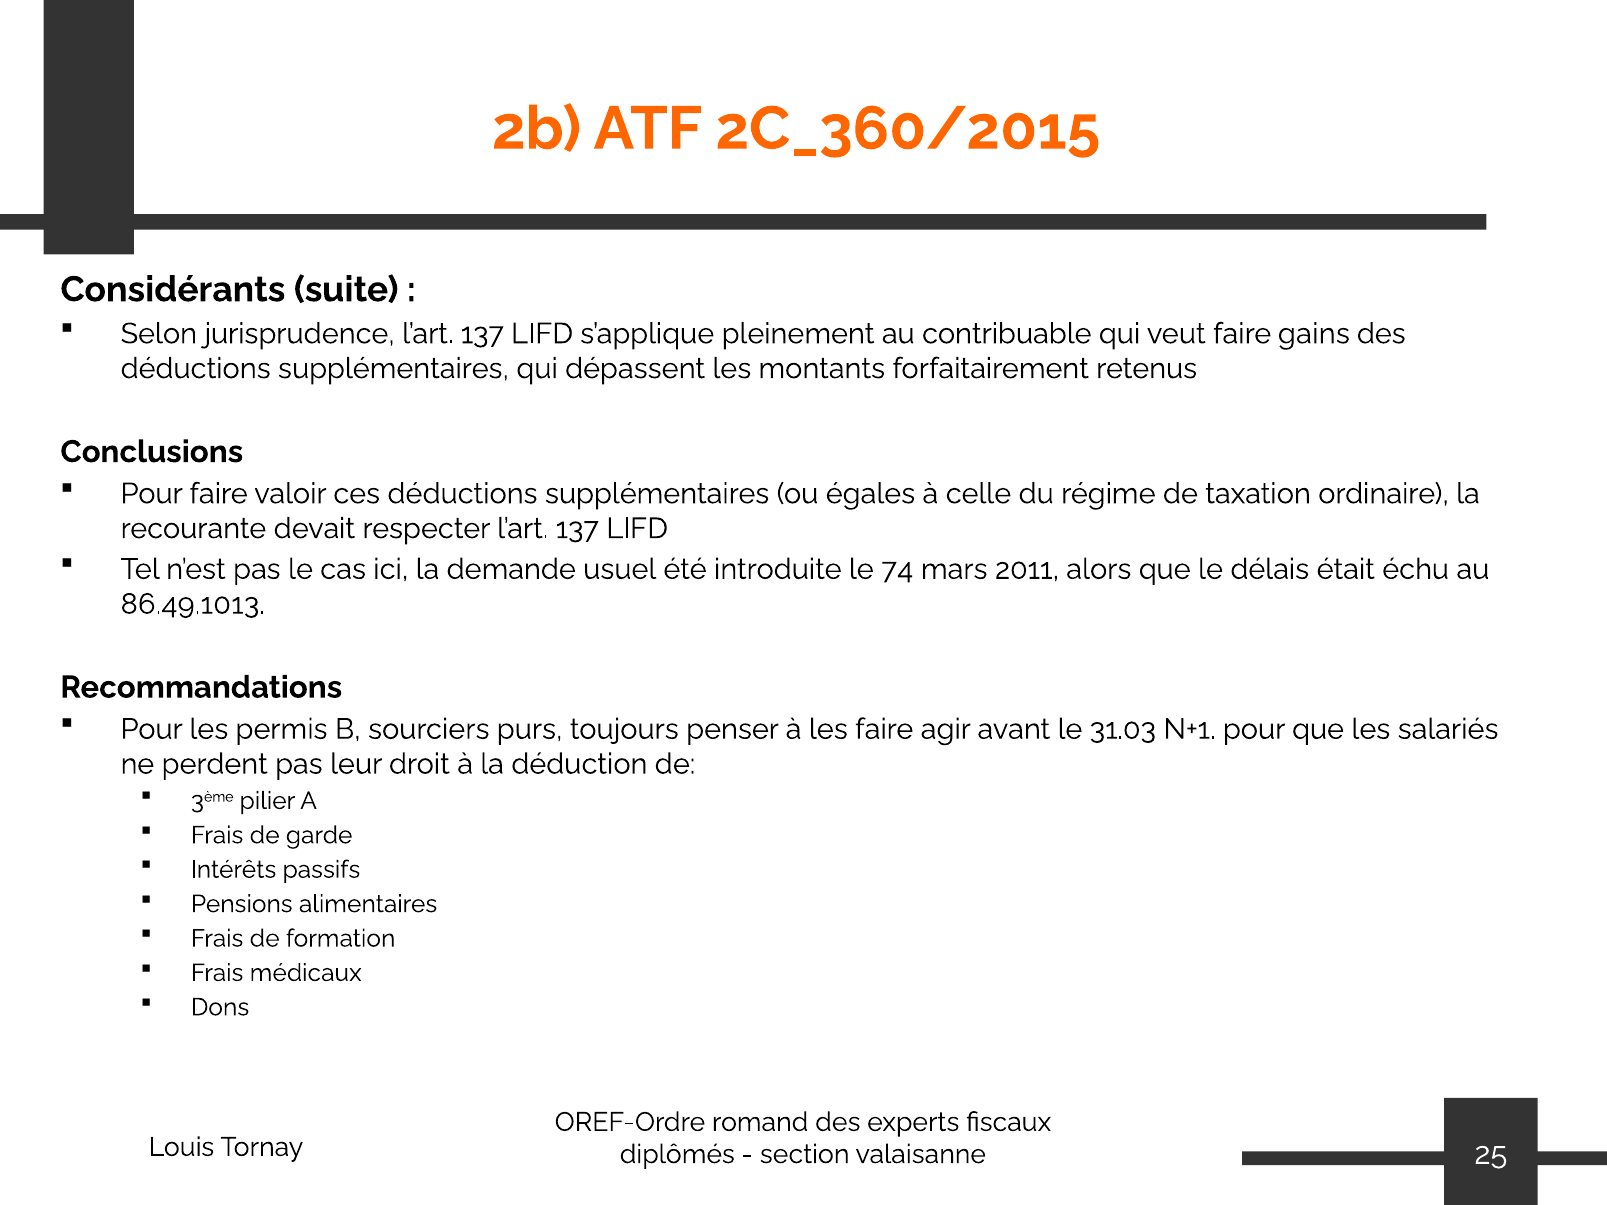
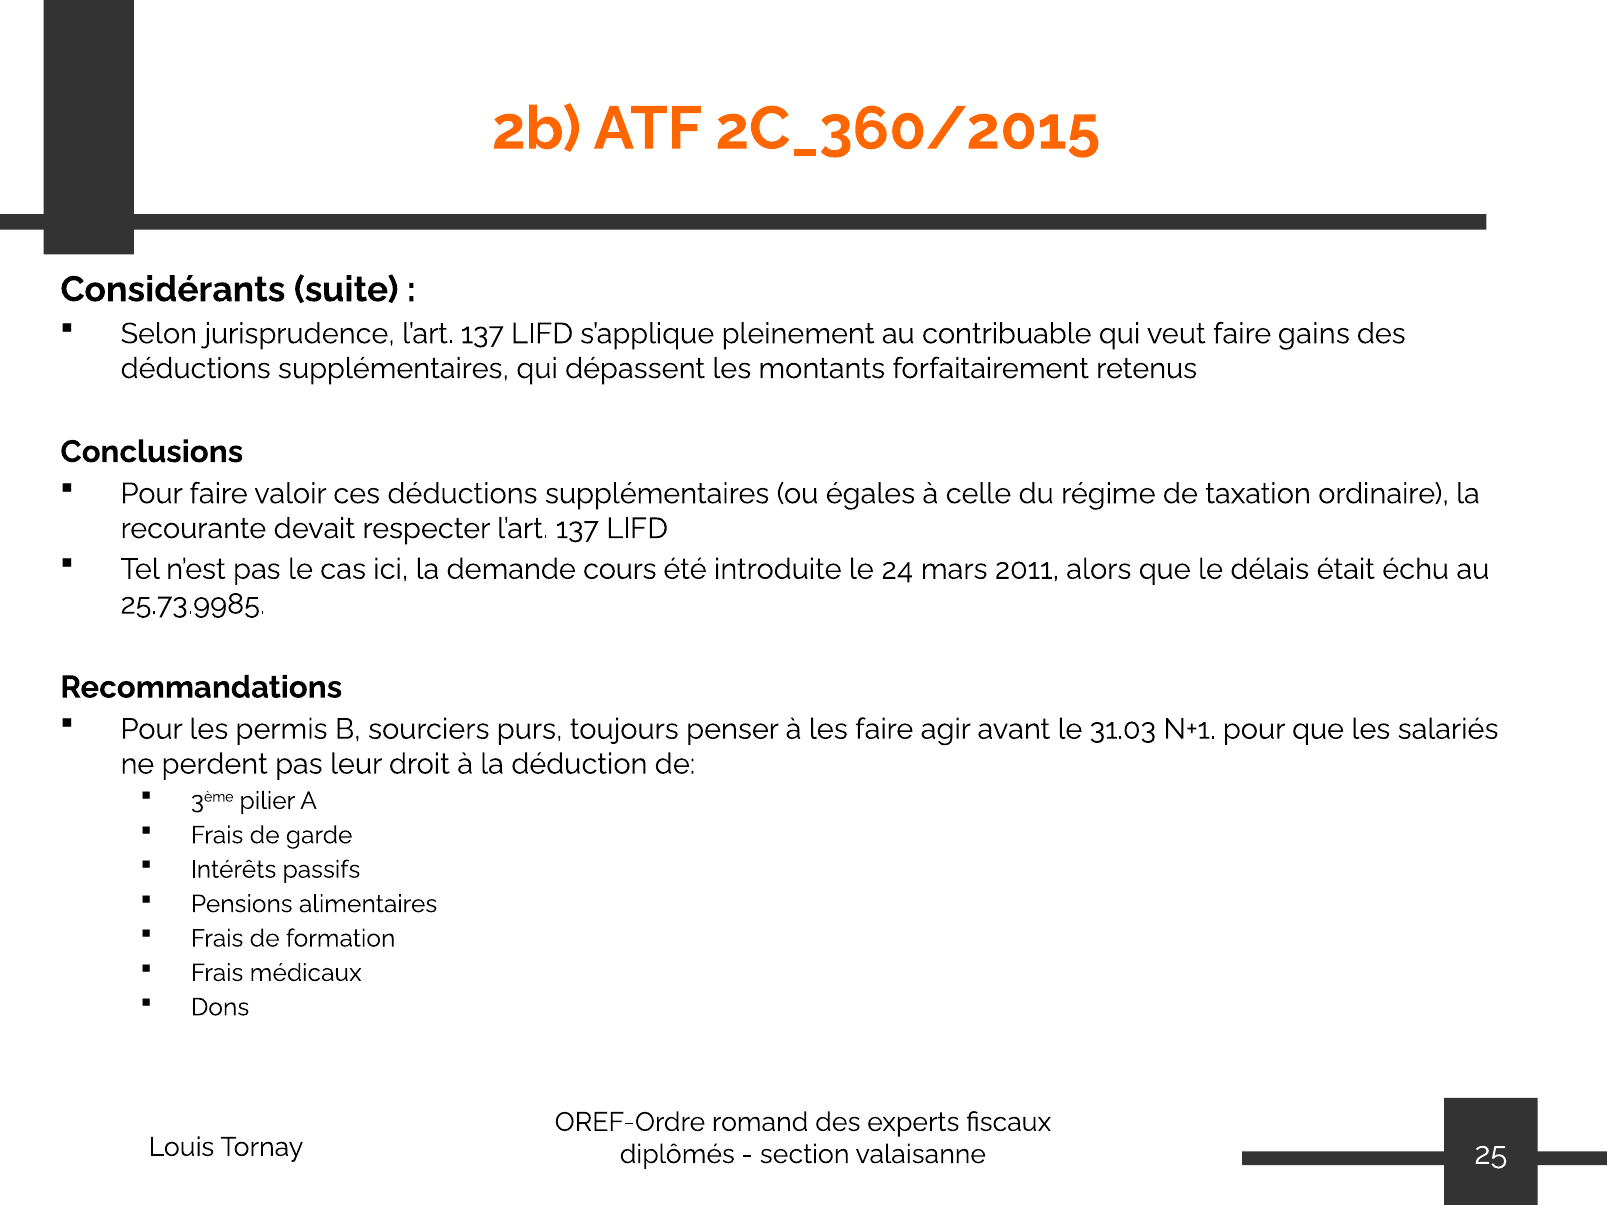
usuel: usuel -> cours
74: 74 -> 24
86.49.1013: 86.49.1013 -> 25.73.9985
